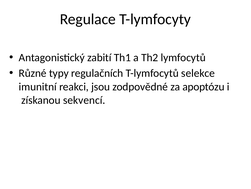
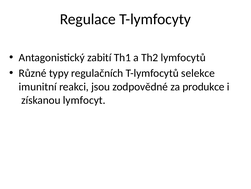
apoptózu: apoptózu -> produkce
sekvencí: sekvencí -> lymfocyt
